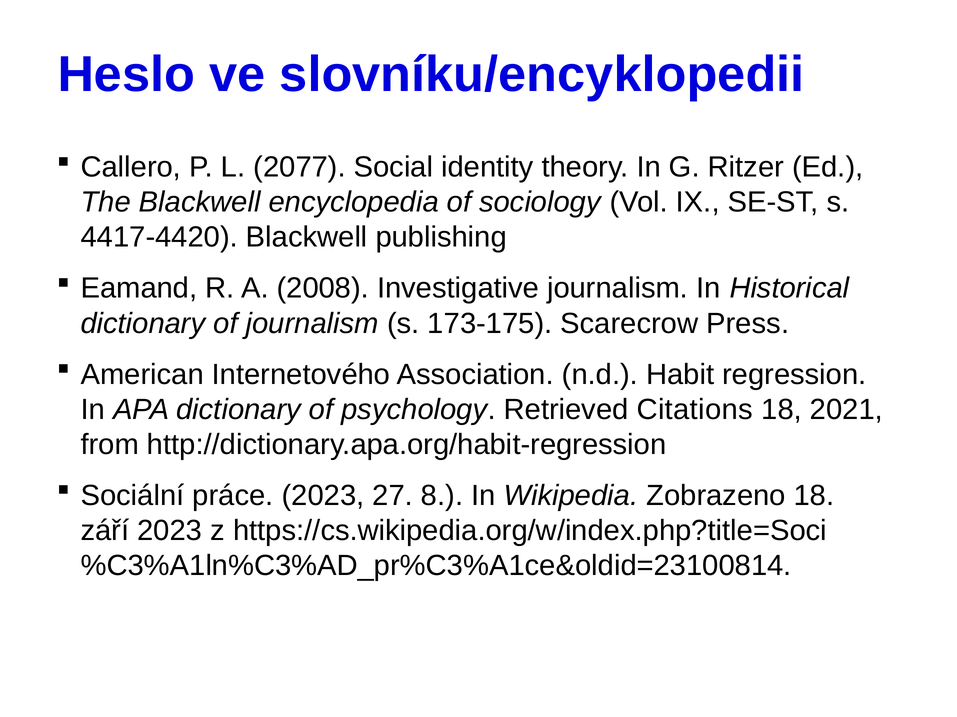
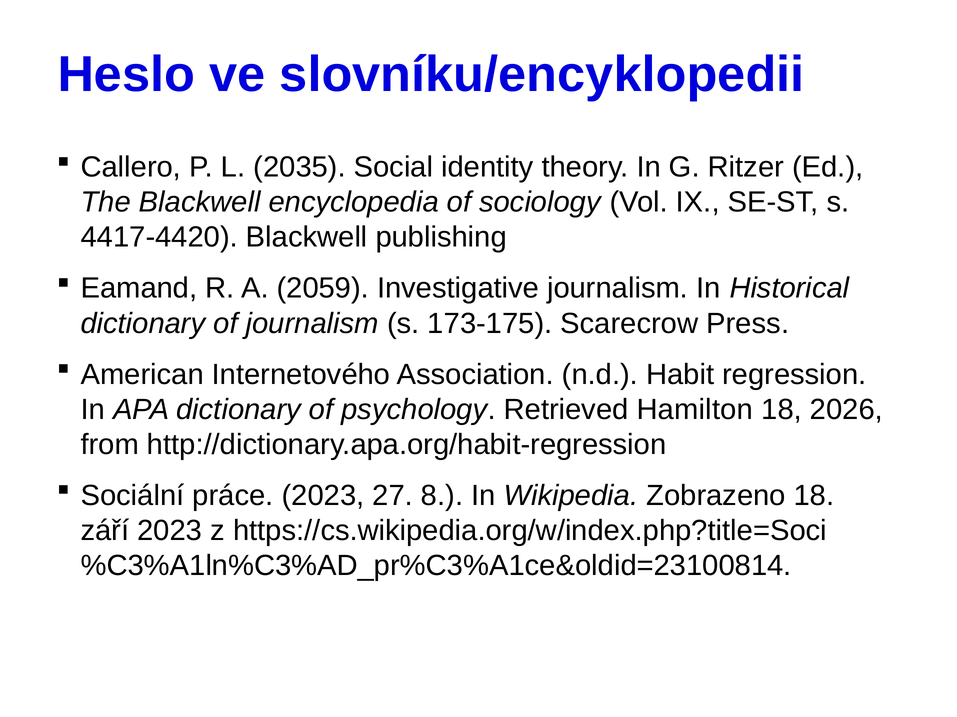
2077: 2077 -> 2035
2008: 2008 -> 2059
Citations: Citations -> Hamilton
2021: 2021 -> 2026
